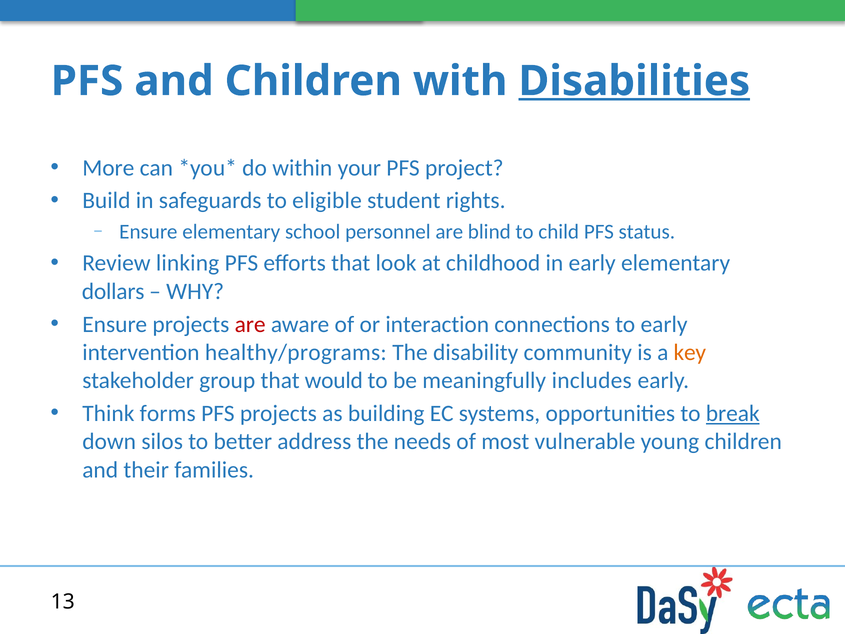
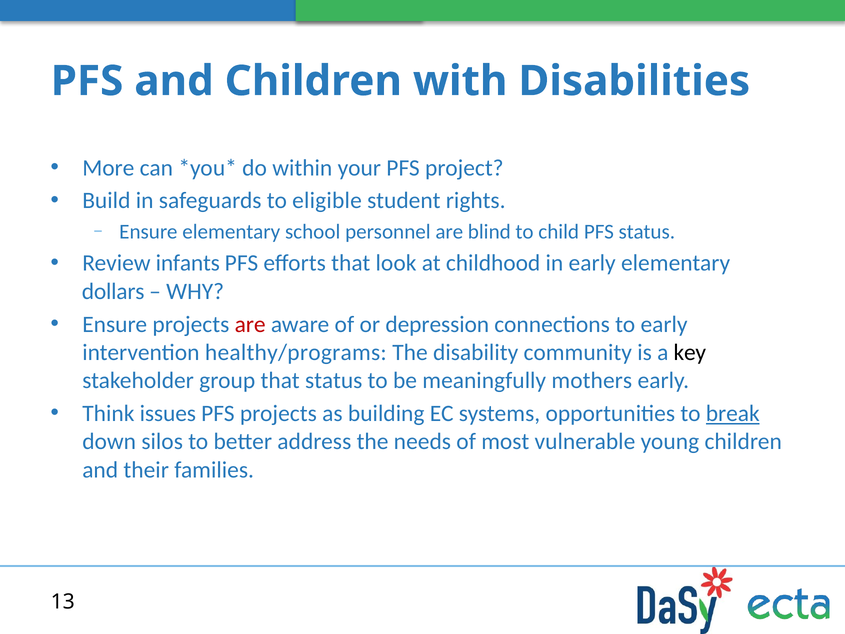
Disabilities underline: present -> none
linking: linking -> infants
interaction: interaction -> depression
key colour: orange -> black
that would: would -> status
includes: includes -> mothers
forms: forms -> issues
